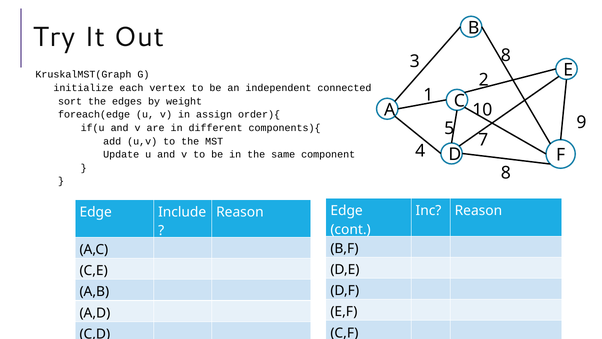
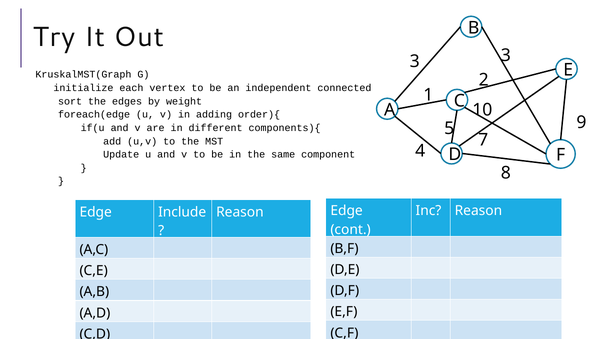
3 8: 8 -> 3
assign: assign -> adding
